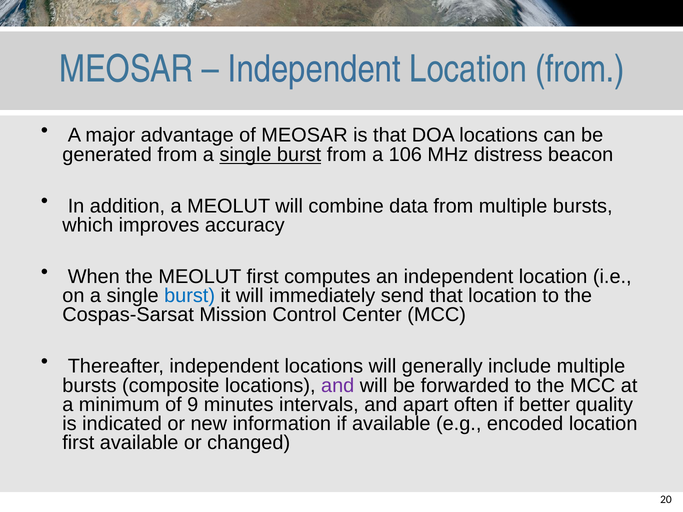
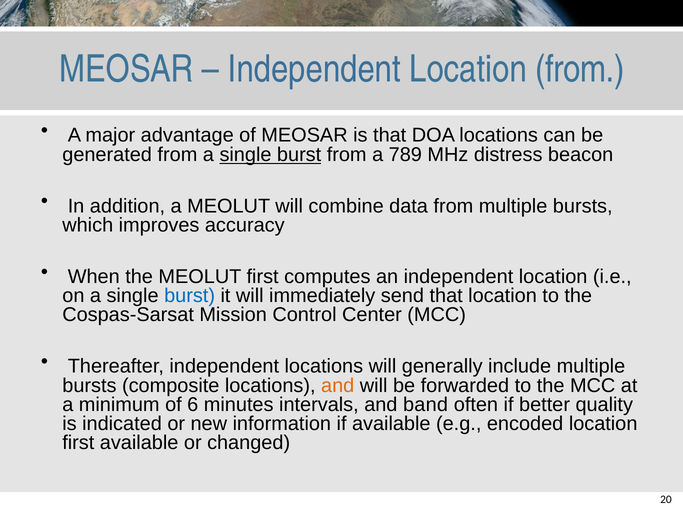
106: 106 -> 789
and at (338, 386) colour: purple -> orange
9: 9 -> 6
apart: apart -> band
